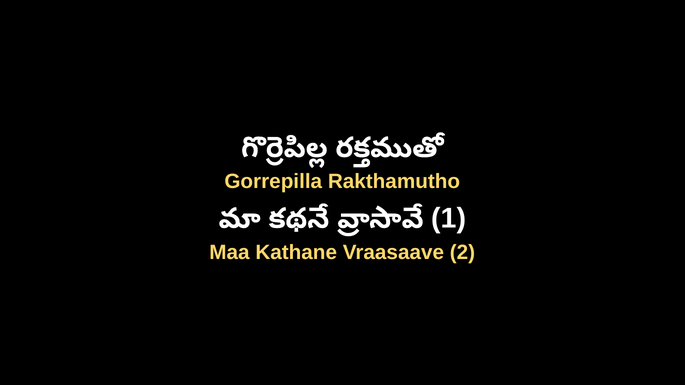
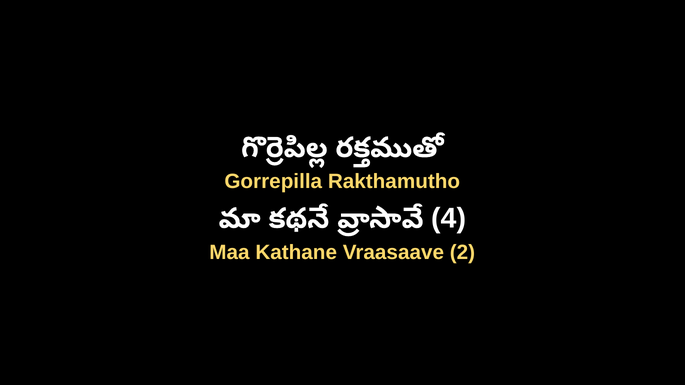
1: 1 -> 4
